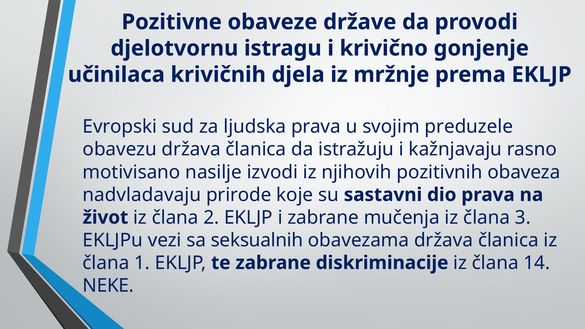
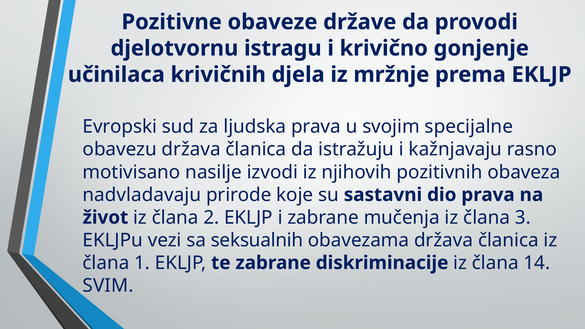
preduzele: preduzele -> specijalne
NEKE: NEKE -> SVIM
